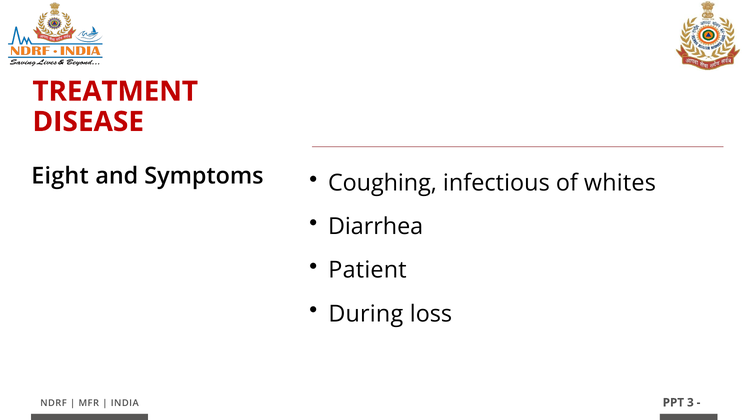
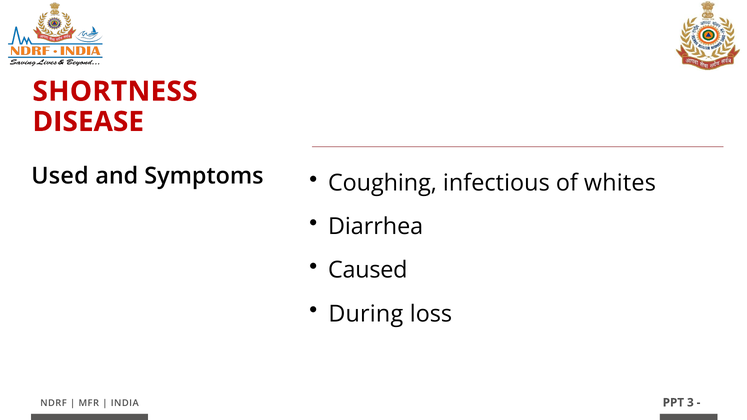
TREATMENT: TREATMENT -> SHORTNESS
Eight: Eight -> Used
Patient: Patient -> Caused
